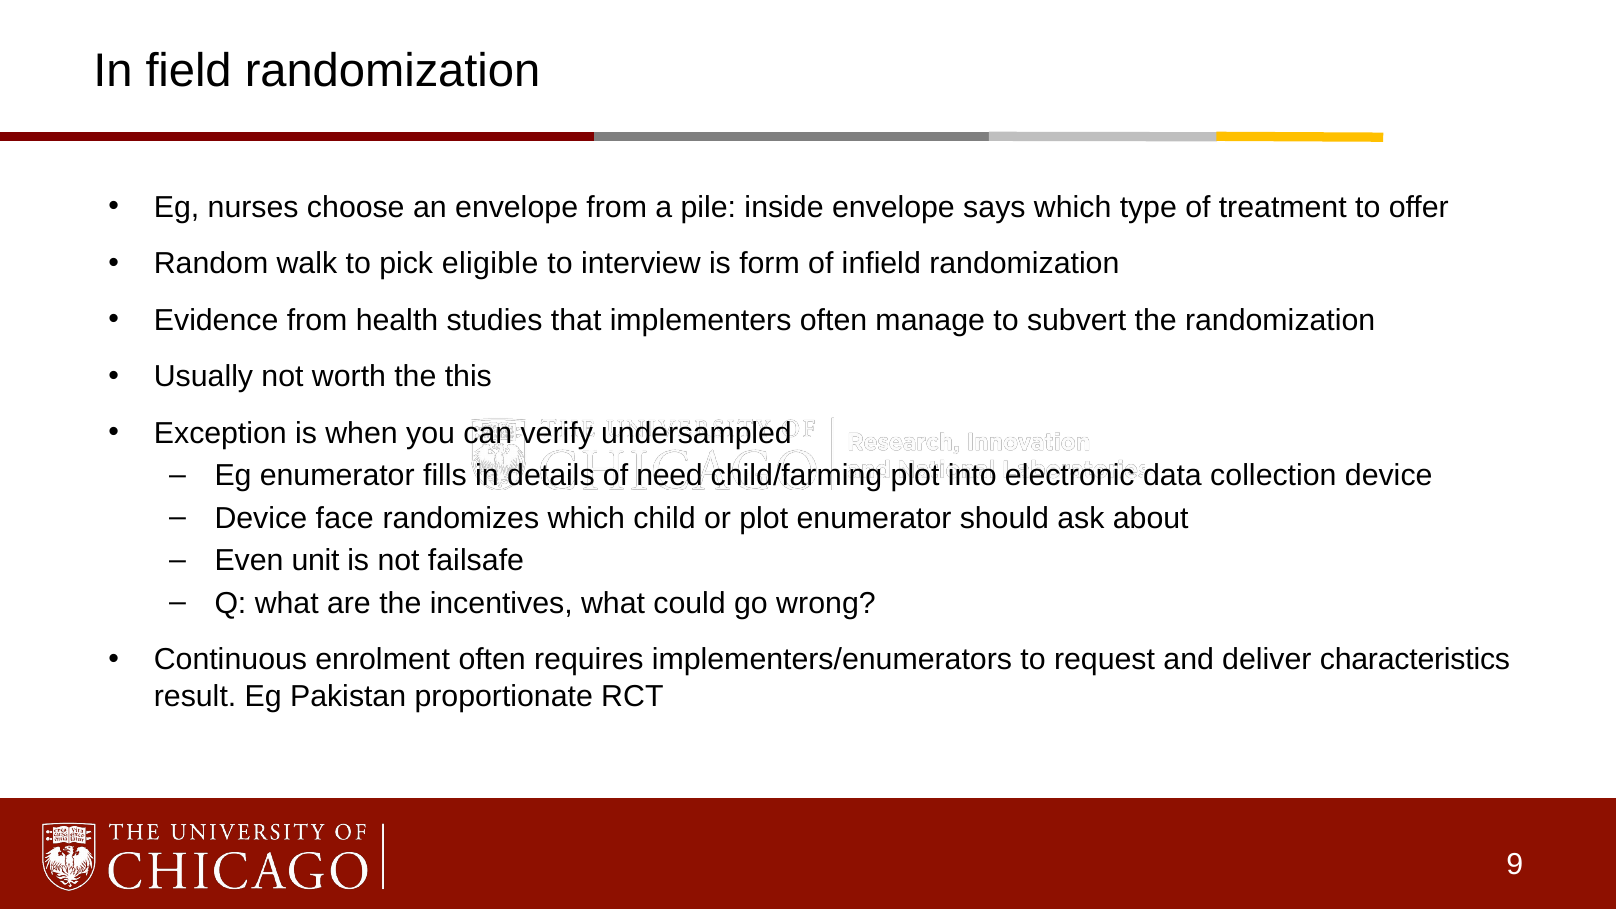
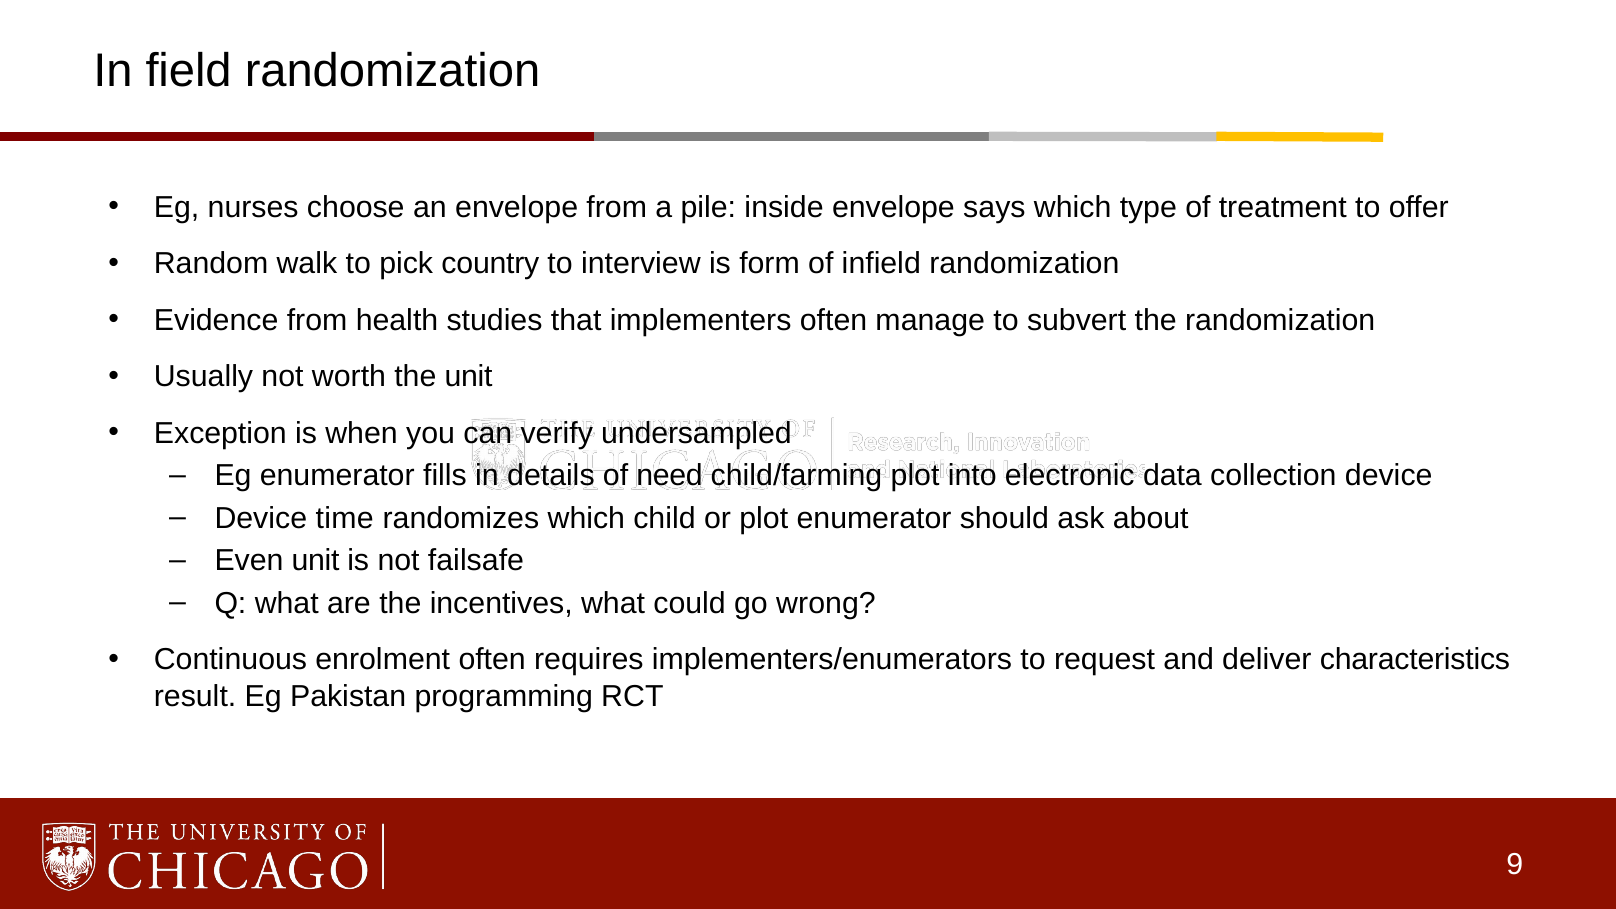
eligible: eligible -> country
the this: this -> unit
face: face -> time
proportionate: proportionate -> programming
